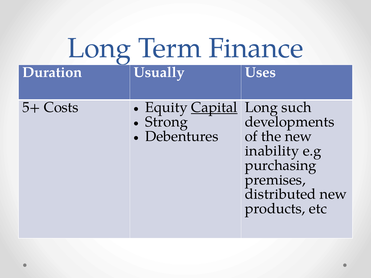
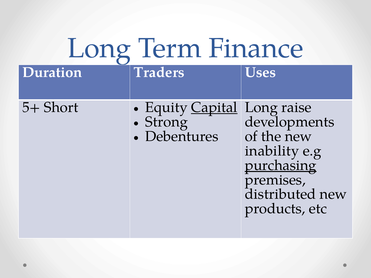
Usually: Usually -> Traders
Costs: Costs -> Short
such: such -> raise
purchasing underline: none -> present
